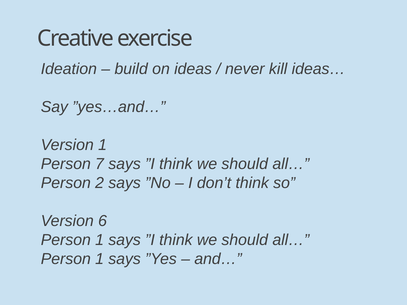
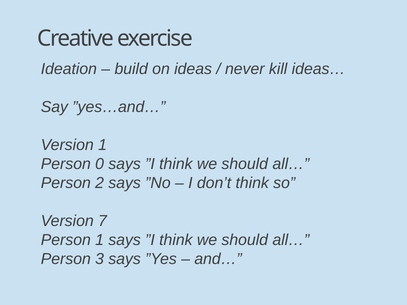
7: 7 -> 0
6: 6 -> 7
1 at (100, 259): 1 -> 3
